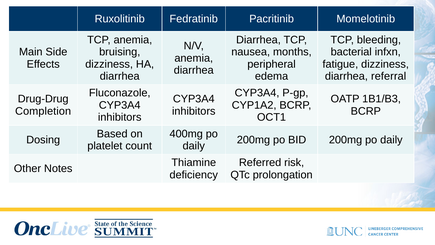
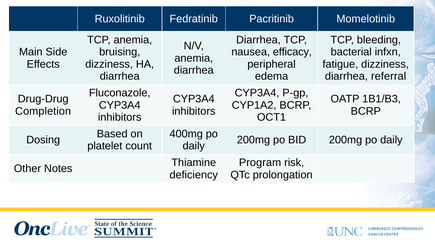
months: months -> efficacy
Referred: Referred -> Program
